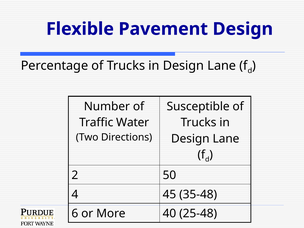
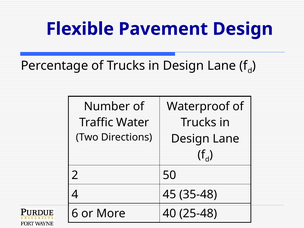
Susceptible: Susceptible -> Waterproof
